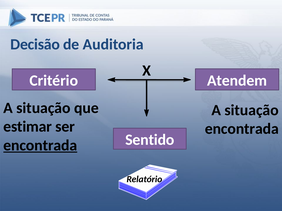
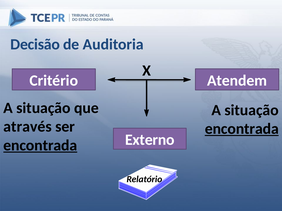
estimar: estimar -> através
encontrada at (242, 129) underline: none -> present
Sentido: Sentido -> Externo
